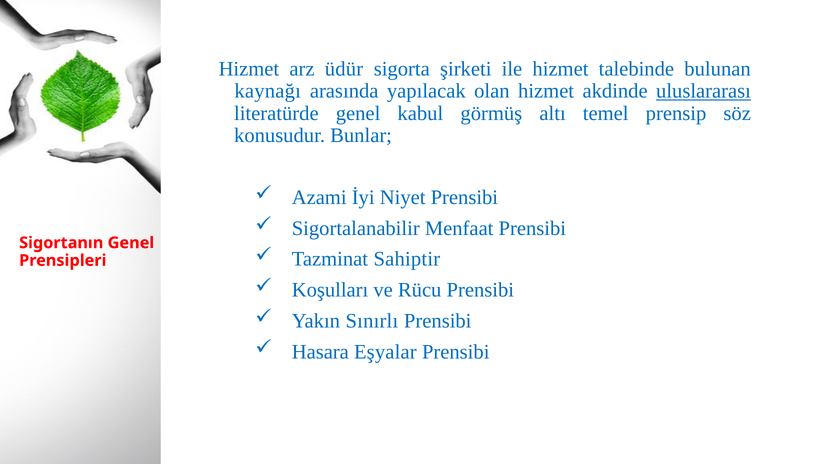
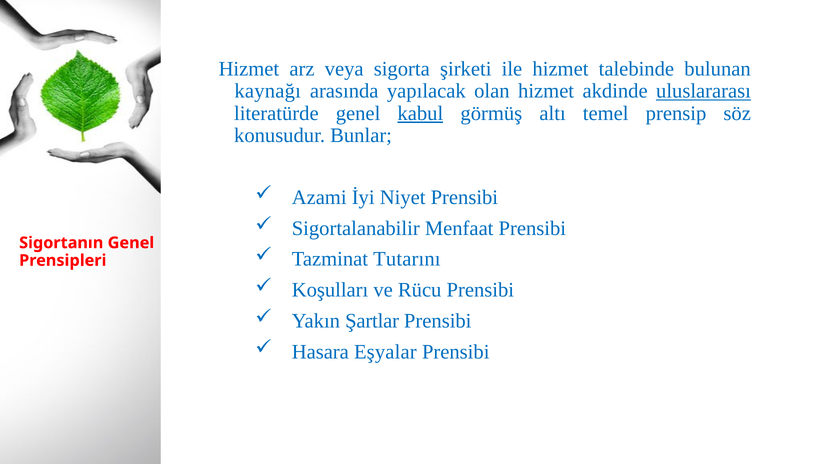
üdür: üdür -> veya
kabul underline: none -> present
Sahiptir: Sahiptir -> Tutarını
Sınırlı: Sınırlı -> Şartlar
